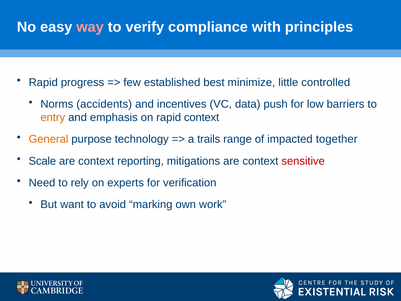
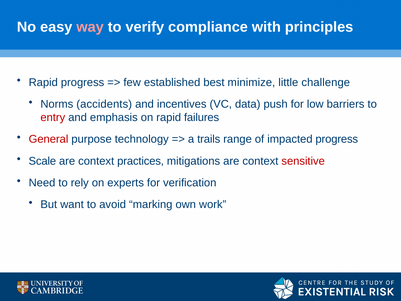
controlled: controlled -> challenge
entry colour: orange -> red
rapid context: context -> failures
General colour: orange -> red
impacted together: together -> progress
reporting: reporting -> practices
